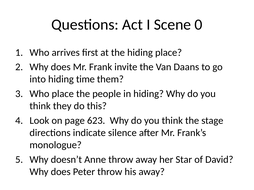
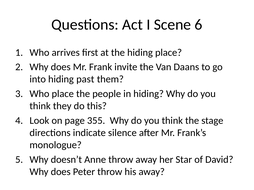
0: 0 -> 6
time: time -> past
623: 623 -> 355
